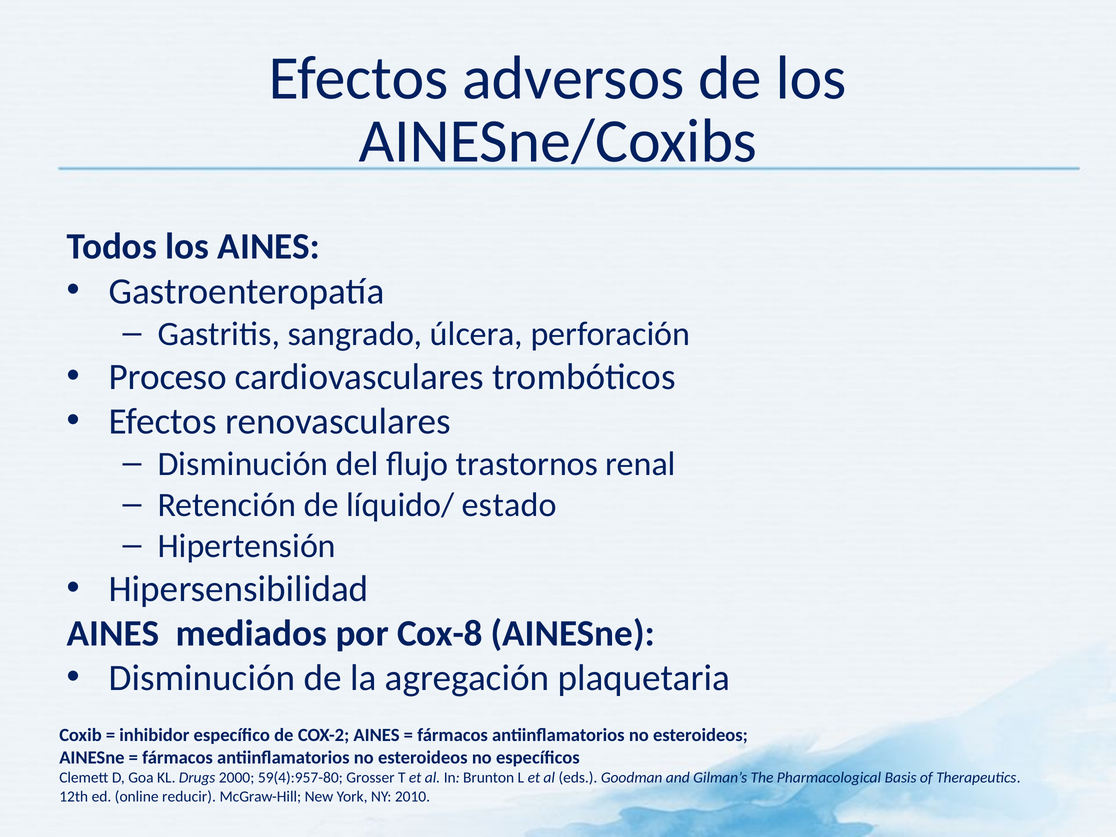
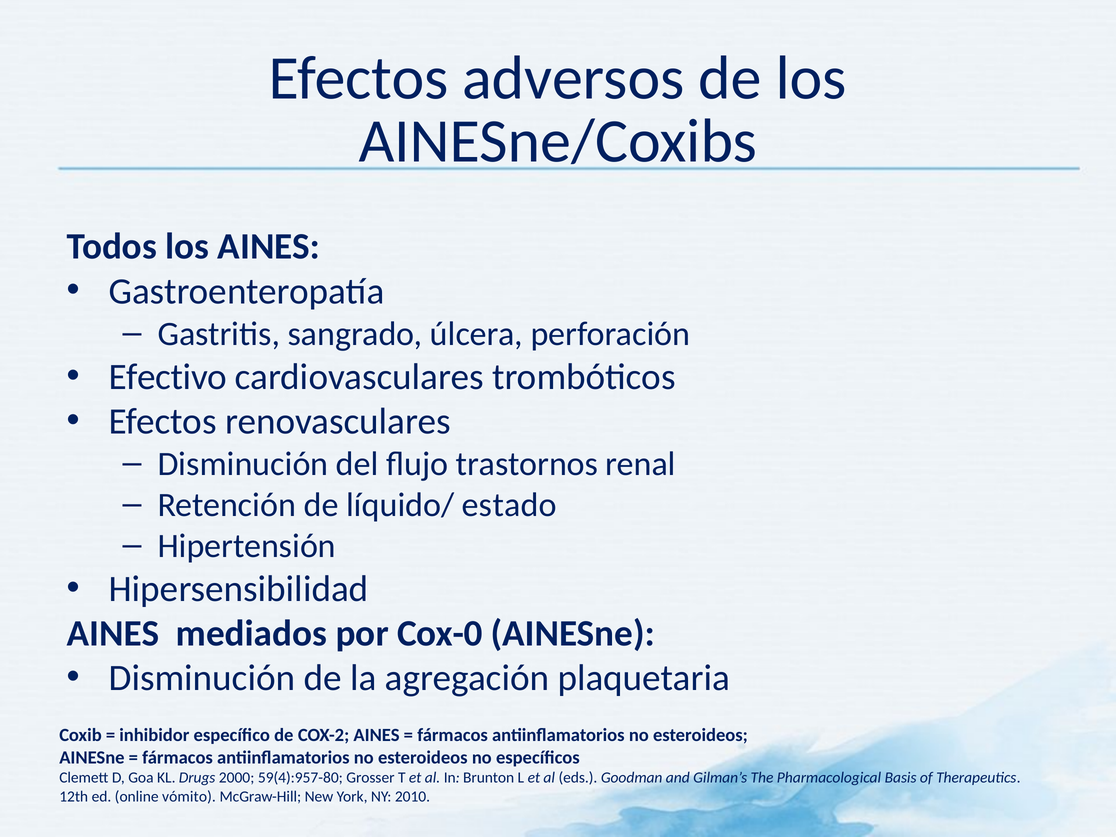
Proceso: Proceso -> Efectivo
Cox-8: Cox-8 -> Cox-0
reducir: reducir -> vómito
